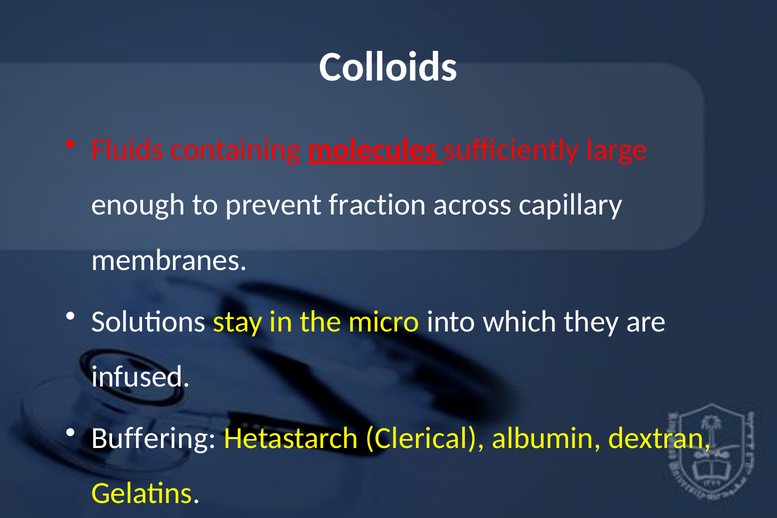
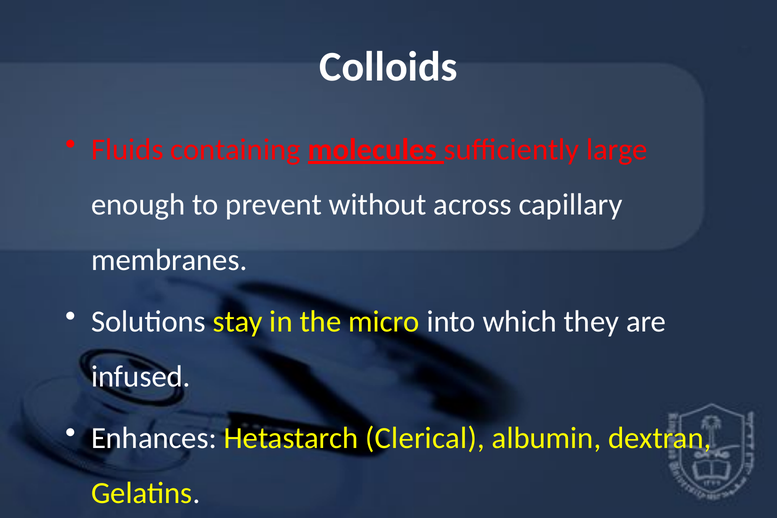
fraction: fraction -> without
Buffering: Buffering -> Enhances
